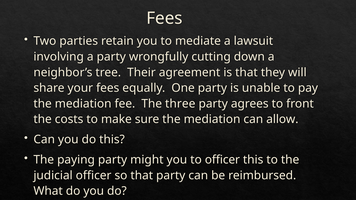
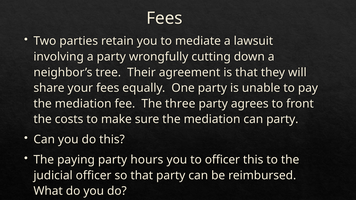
can allow: allow -> party
might: might -> hours
